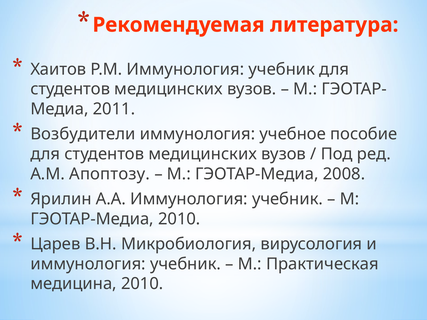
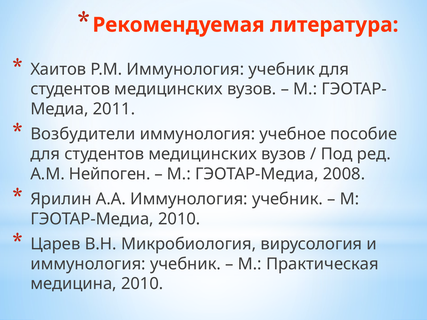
Апоптозу: Апоптозу -> Нейпоген
